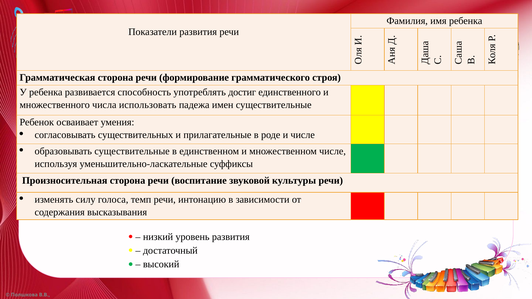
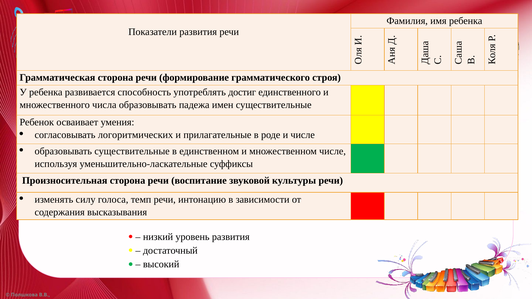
числа использовать: использовать -> образовывать
существительных: существительных -> логоритмических
